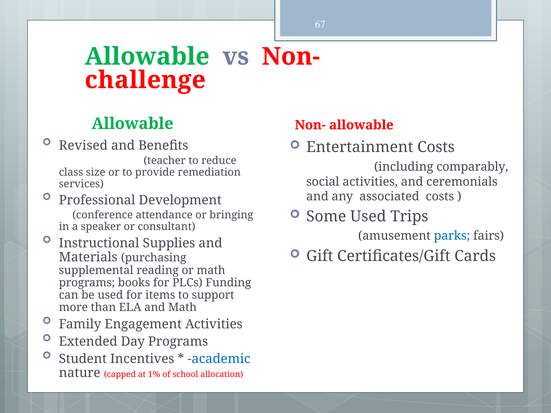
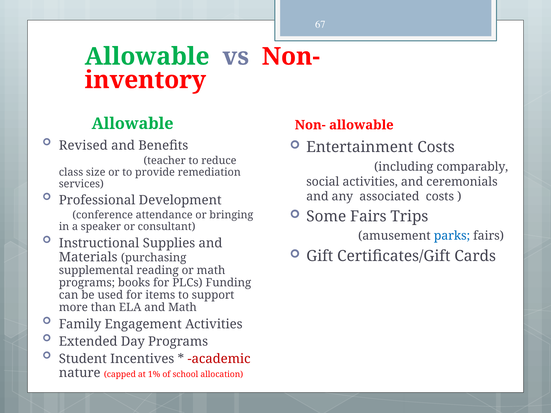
challenge: challenge -> inventory
Some Used: Used -> Fairs
academic colour: blue -> red
